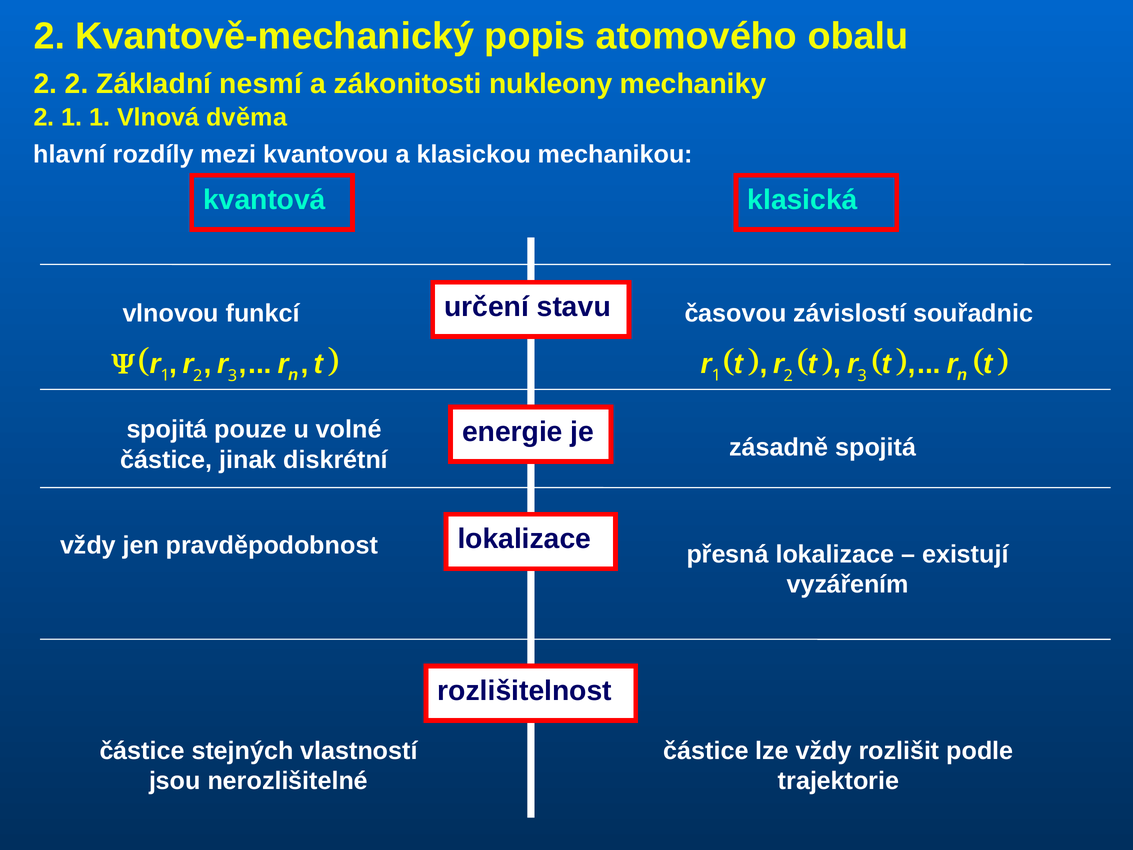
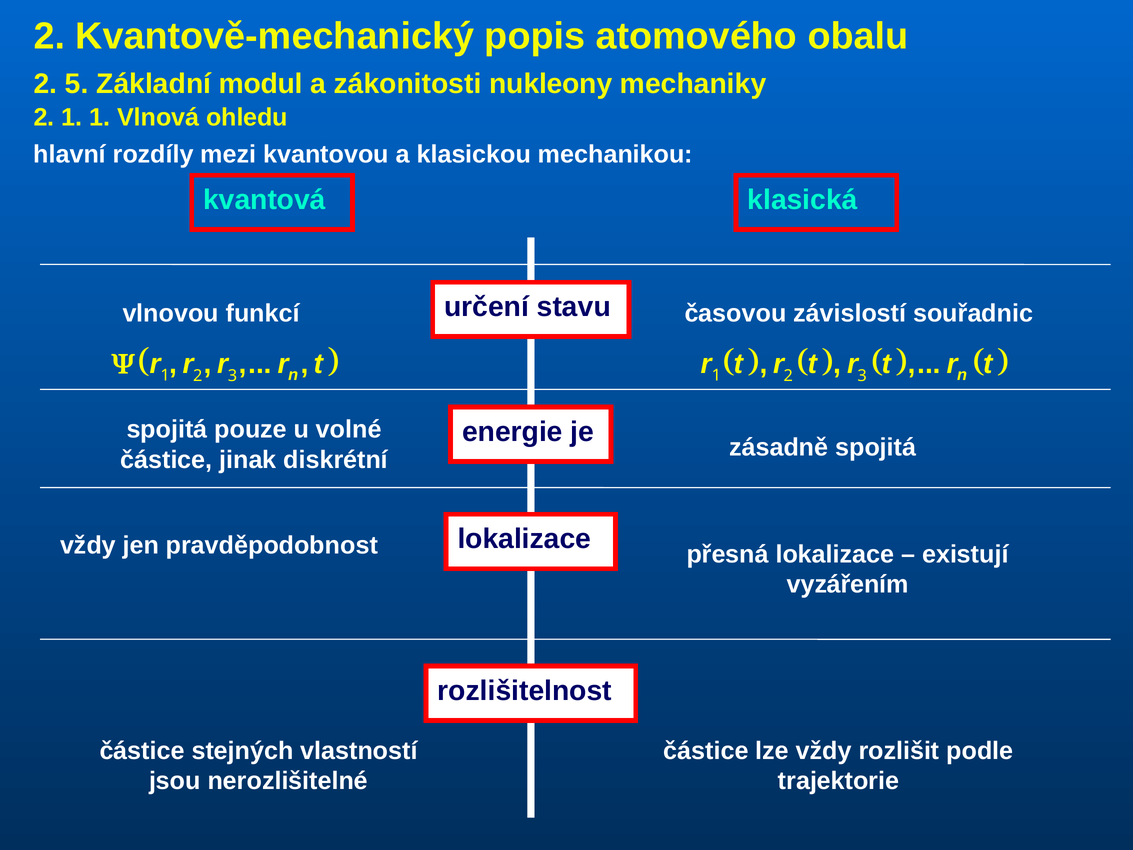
2 2: 2 -> 5
nesmí: nesmí -> modul
dvěma: dvěma -> ohledu
